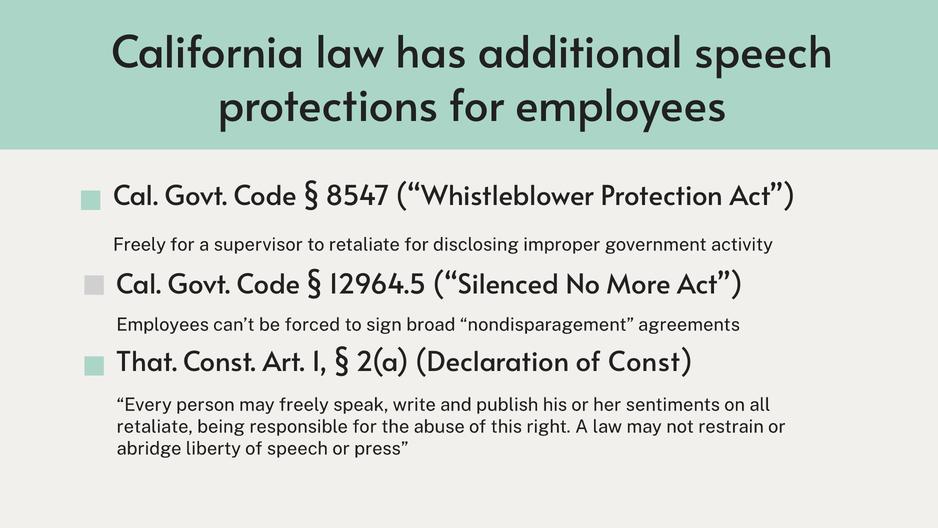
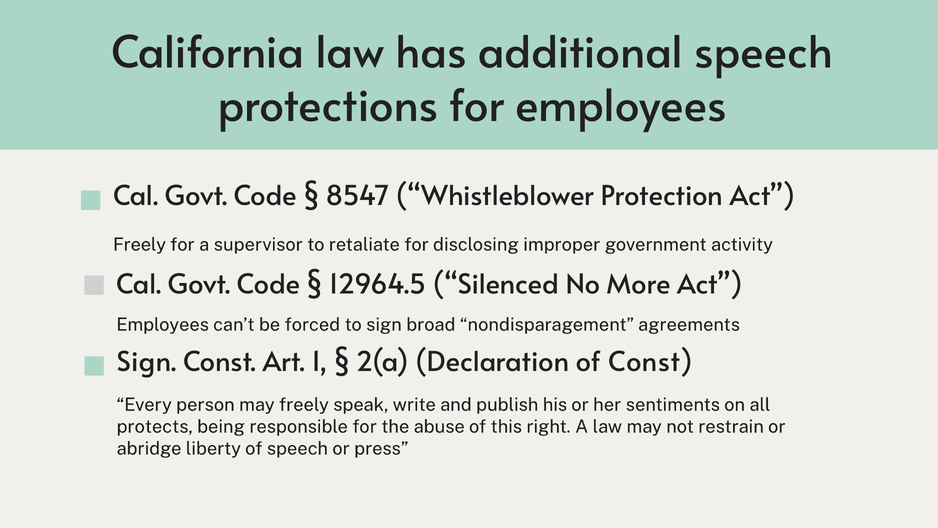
That at (147, 362): That -> Sign
retaliate at (155, 426): retaliate -> protects
